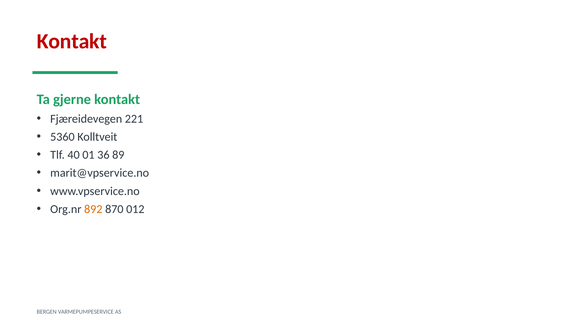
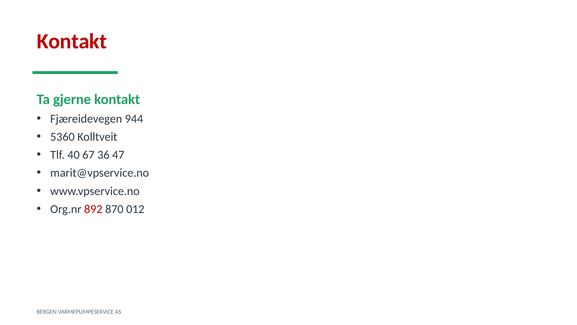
221: 221 -> 944
01: 01 -> 67
89: 89 -> 47
892 colour: orange -> red
